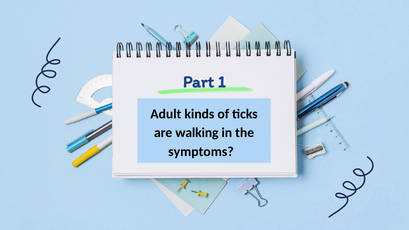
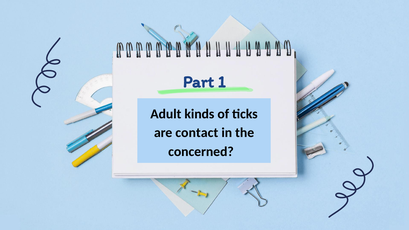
walking: walking -> contact
symptoms: symptoms -> concerned
